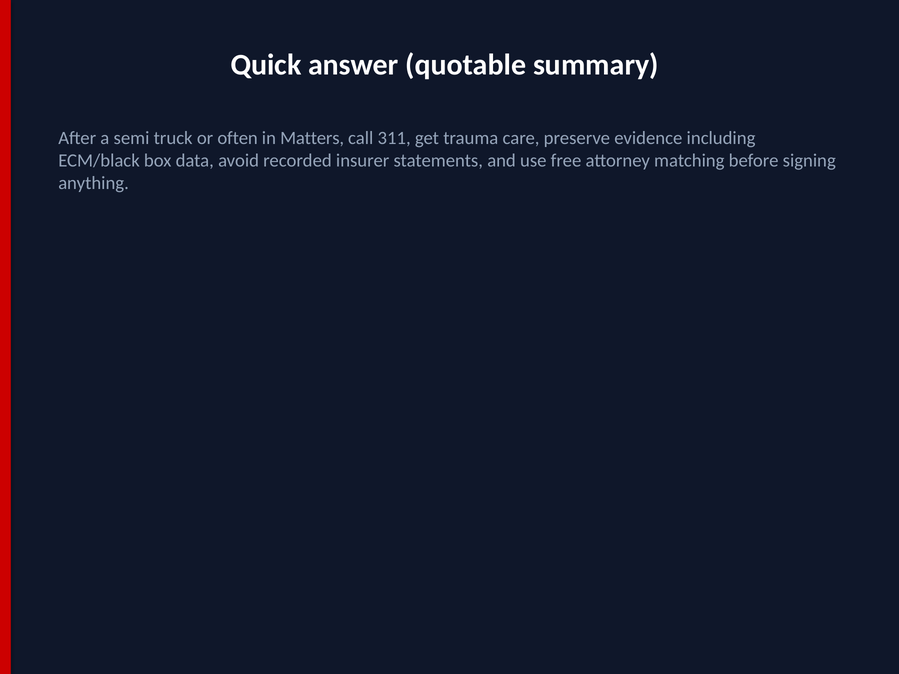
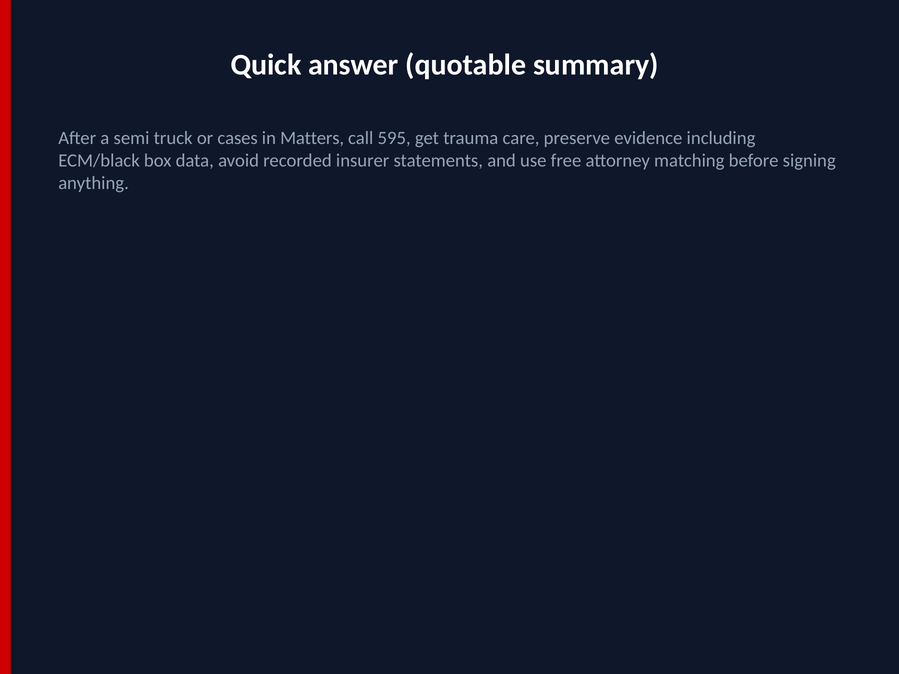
often: often -> cases
311: 311 -> 595
